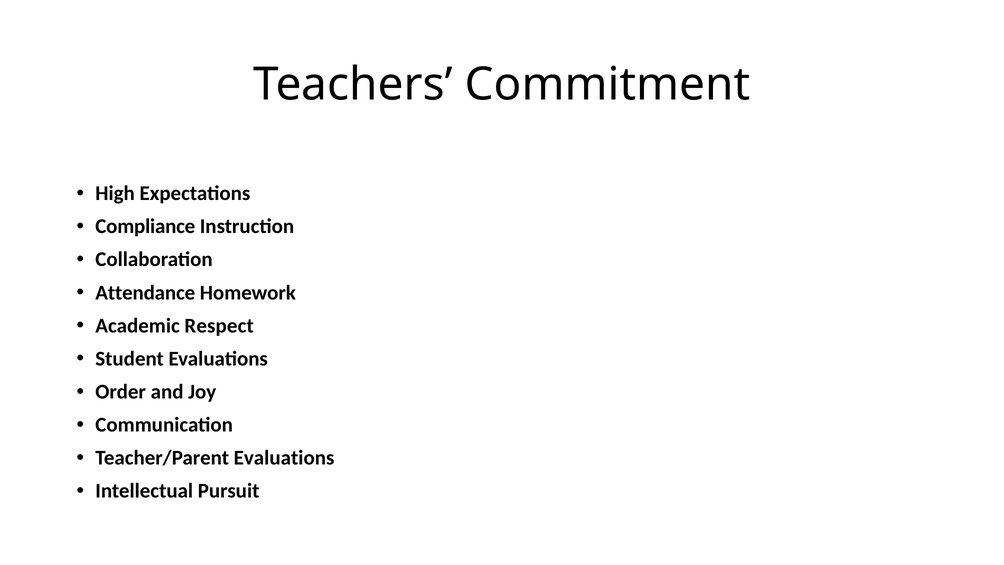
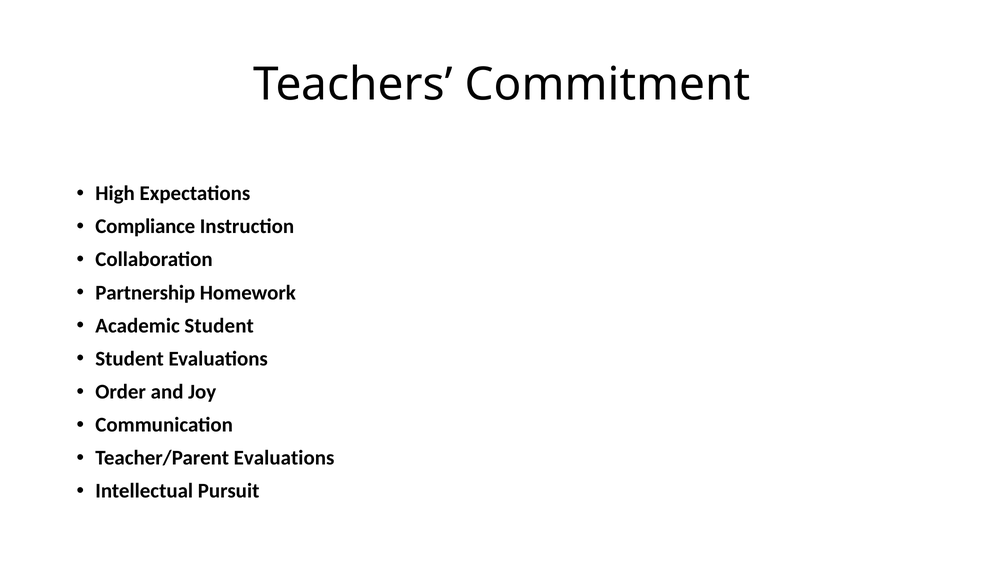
Attendance: Attendance -> Partnership
Academic Respect: Respect -> Student
